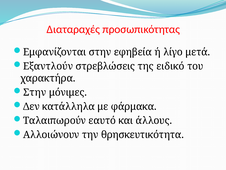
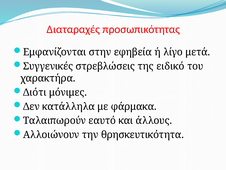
Εξαντλούν: Εξαντλούν -> Συγγενικές
Στην at (35, 92): Στην -> Διότι
